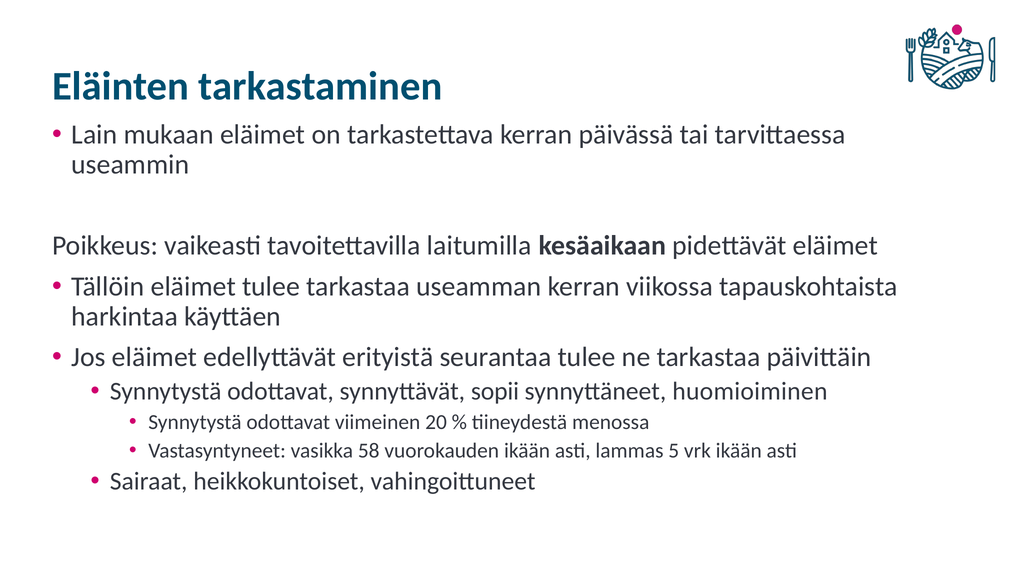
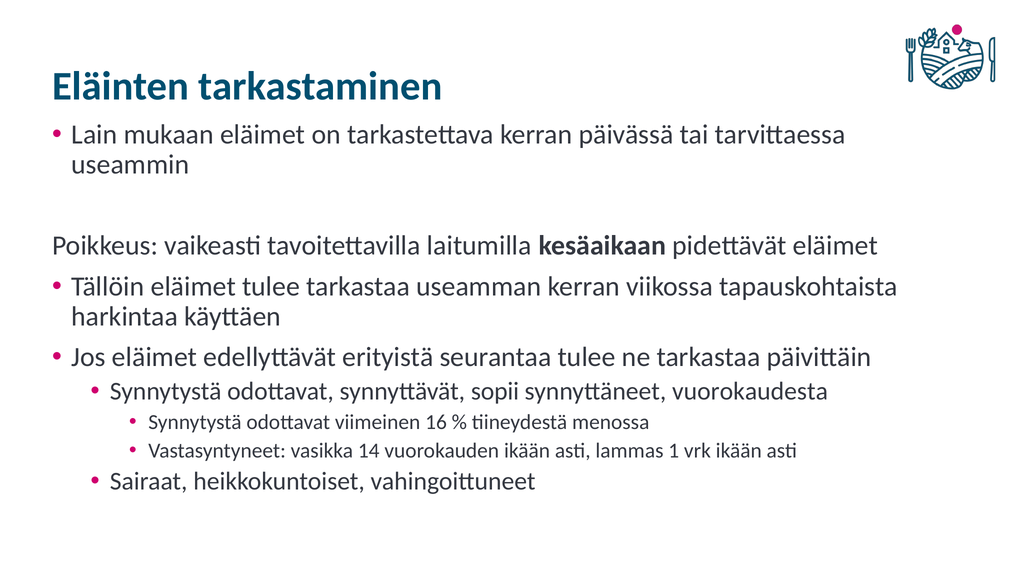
huomioiminen: huomioiminen -> vuorokaudesta
20: 20 -> 16
58: 58 -> 14
5: 5 -> 1
